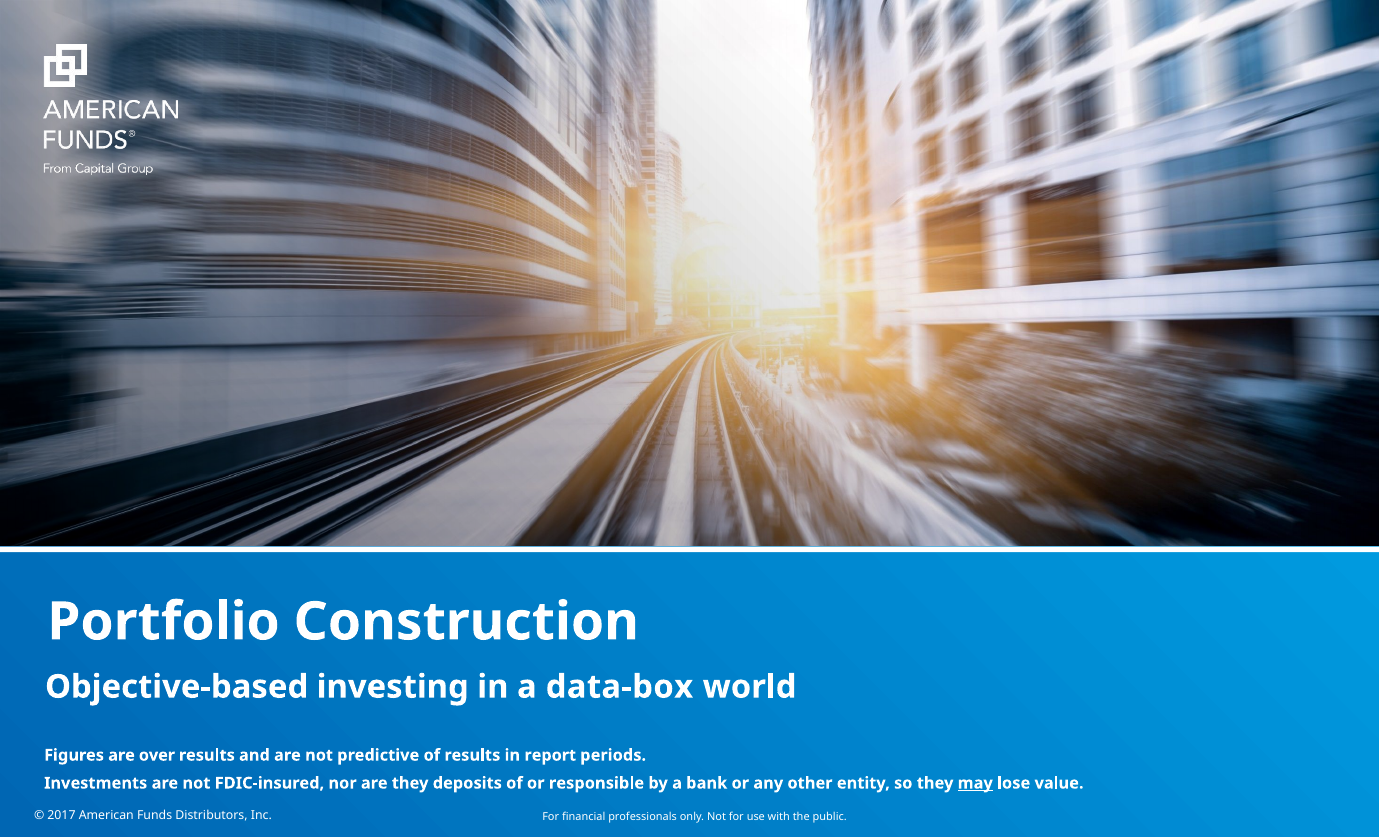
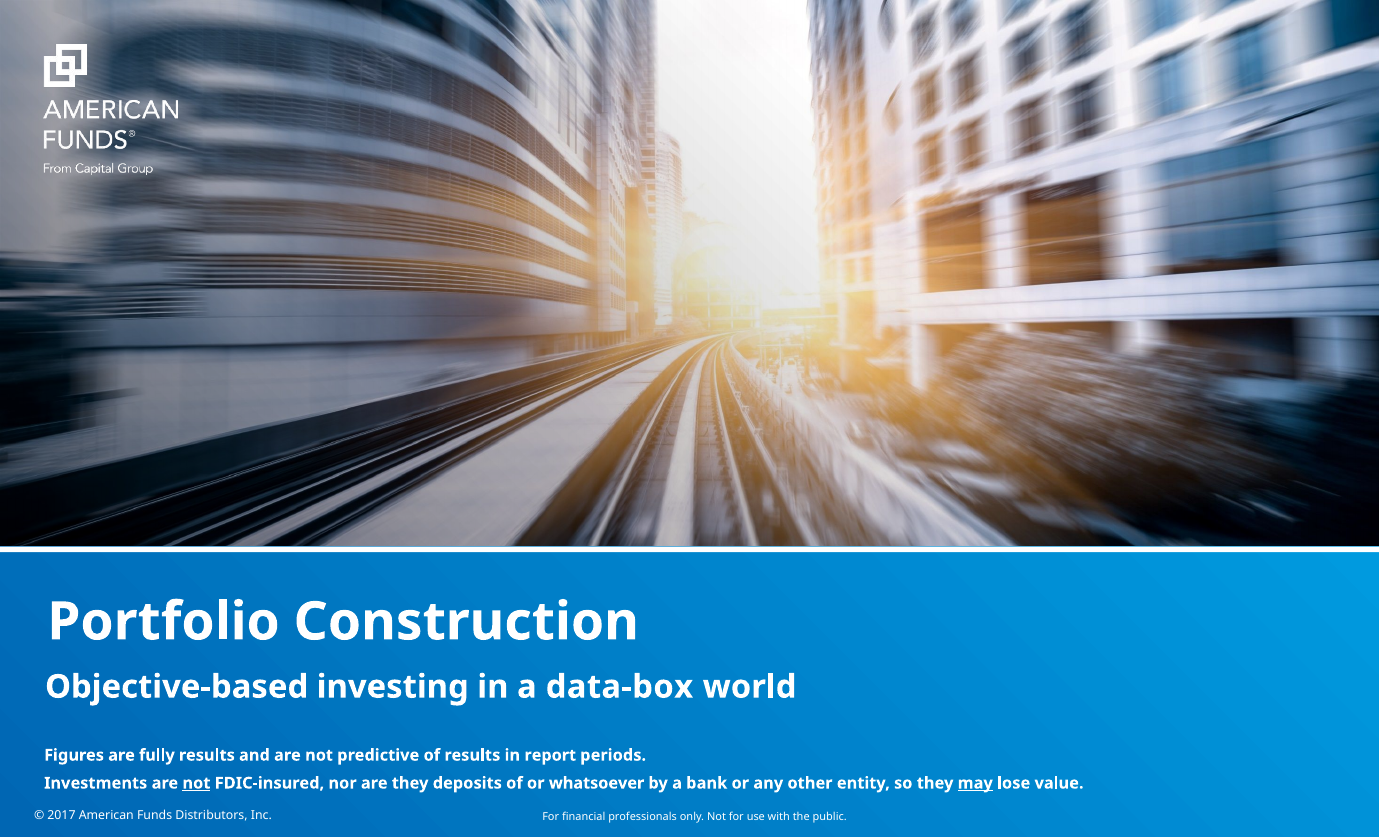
over: over -> fully
not at (196, 783) underline: none -> present
responsible: responsible -> whatsoever
